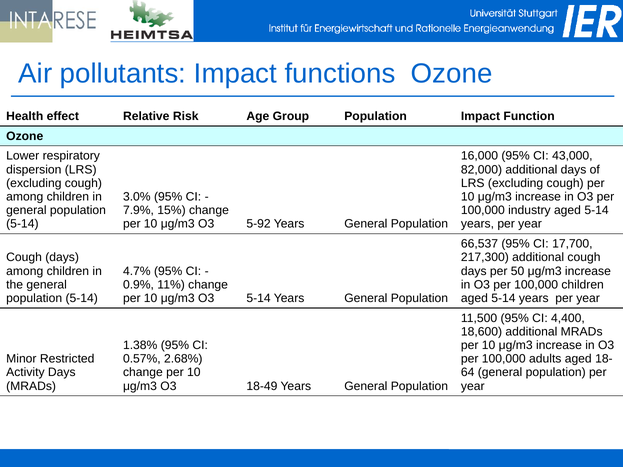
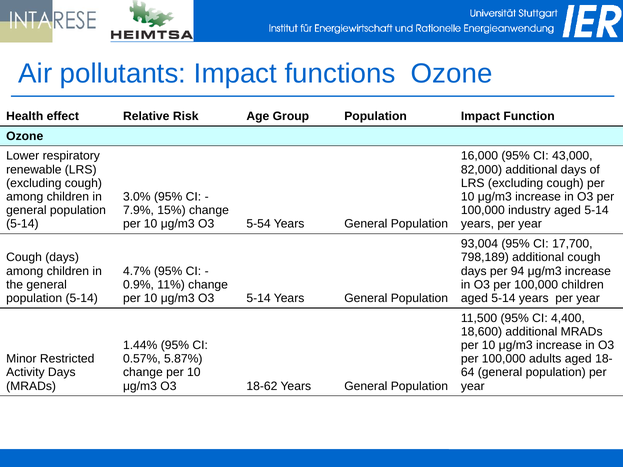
dispersion: dispersion -> renewable
5-92: 5-92 -> 5-54
66,537: 66,537 -> 93,004
217,300: 217,300 -> 798,189
50: 50 -> 94
1.38%: 1.38% -> 1.44%
2.68%: 2.68% -> 5.87%
18-49: 18-49 -> 18-62
